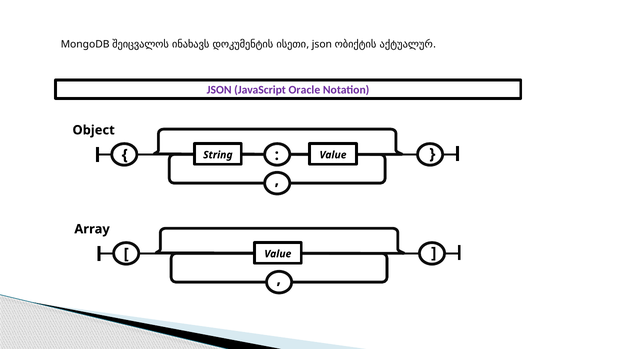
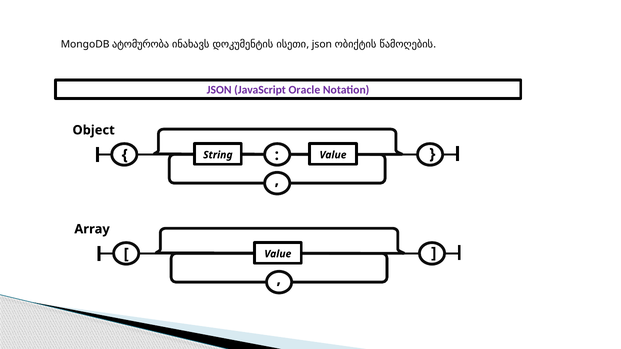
შეიცვალოს: შეიცვალოს -> ატომურობა
აქტუალურ: აქტუალურ -> წამოღების
